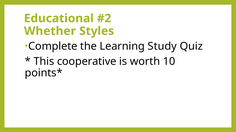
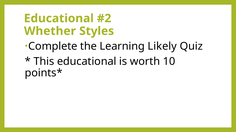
Study: Study -> Likely
This cooperative: cooperative -> educational
